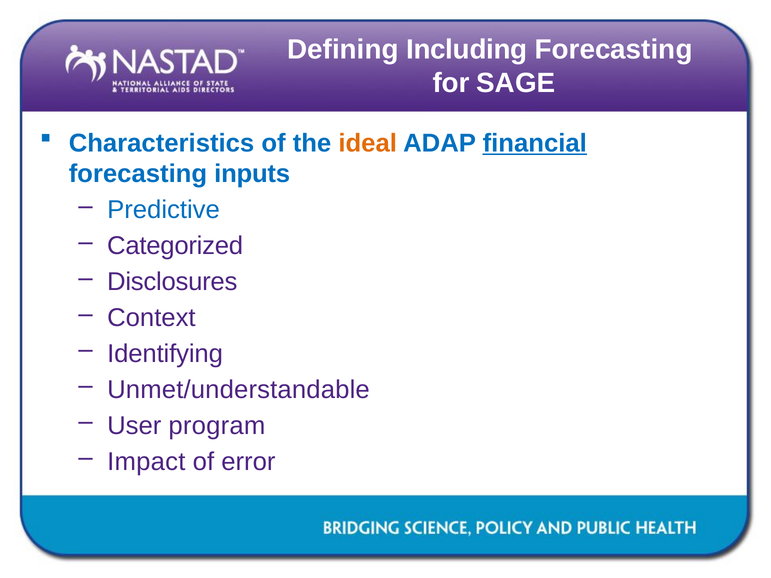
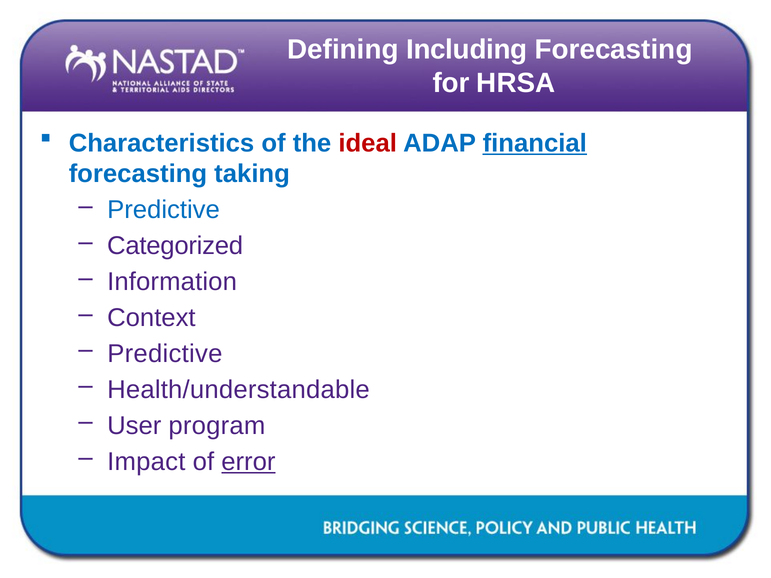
SAGE: SAGE -> HRSA
ideal colour: orange -> red
inputs: inputs -> taking
Disclosures: Disclosures -> Information
Identifying at (165, 354): Identifying -> Predictive
Unmet/understandable: Unmet/understandable -> Health/understandable
error underline: none -> present
